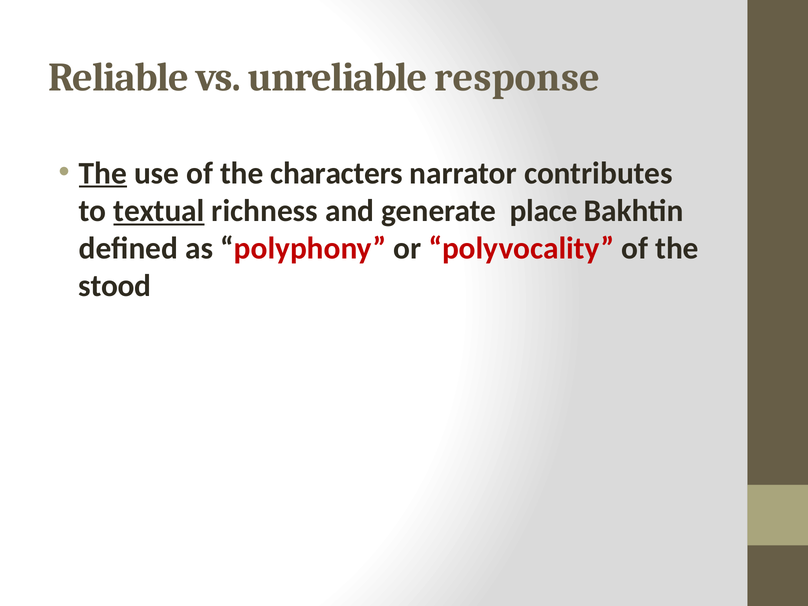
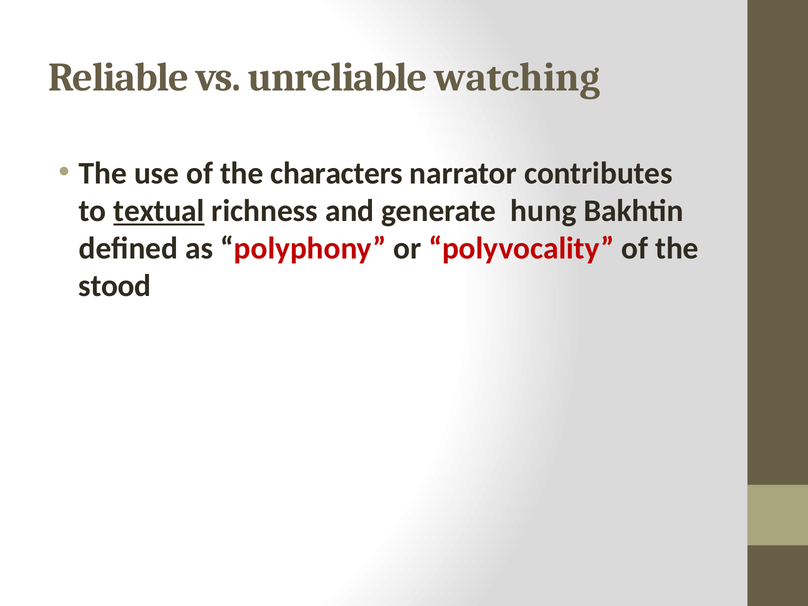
response: response -> watching
The at (103, 173) underline: present -> none
place: place -> hung
